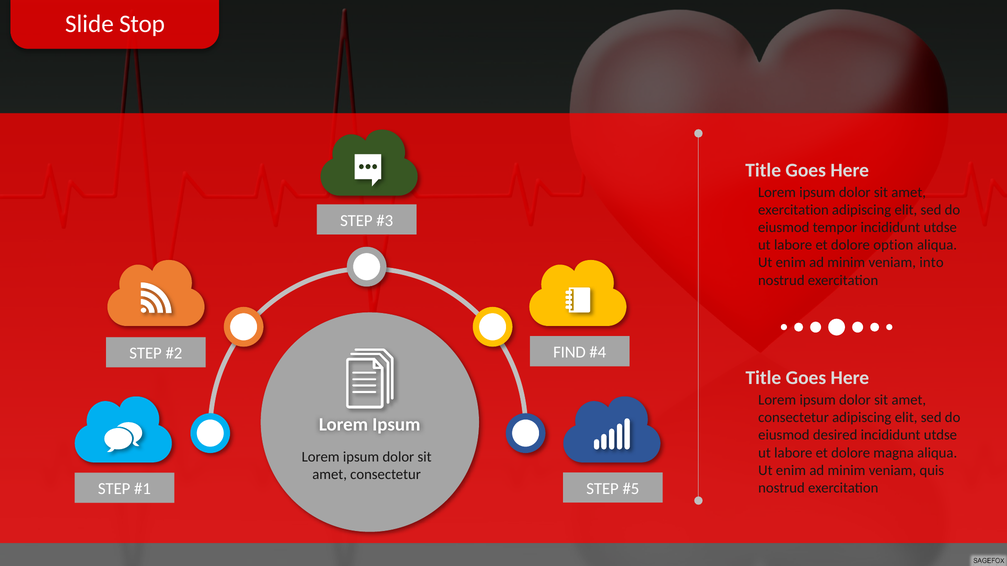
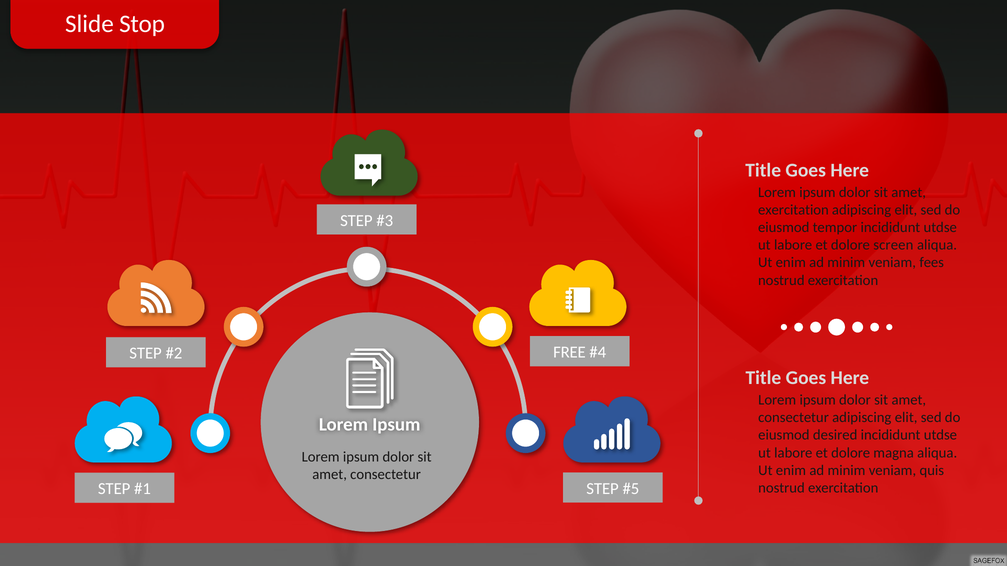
option: option -> screen
into: into -> fees
FIND: FIND -> FREE
